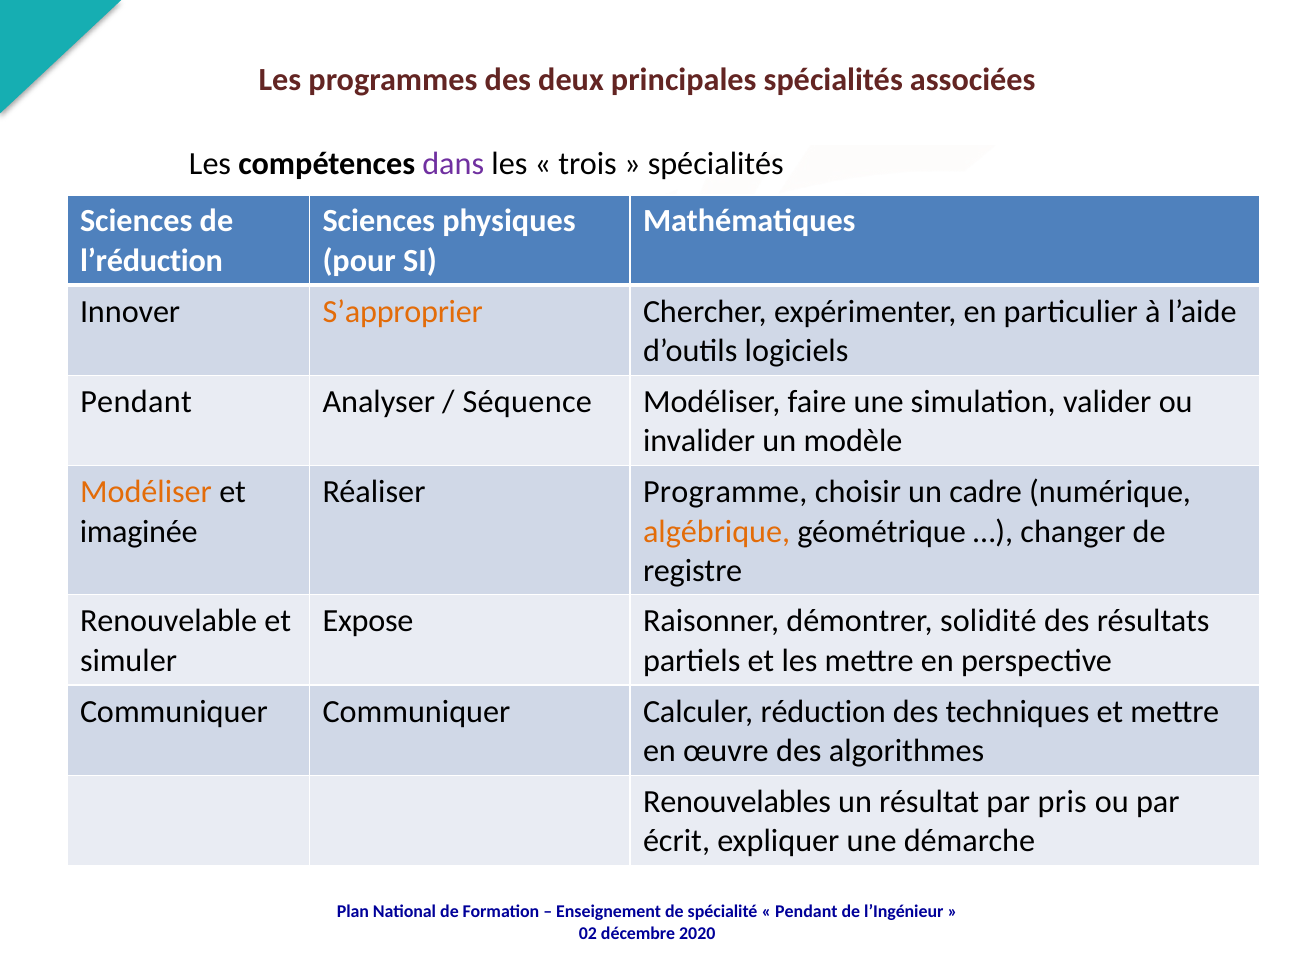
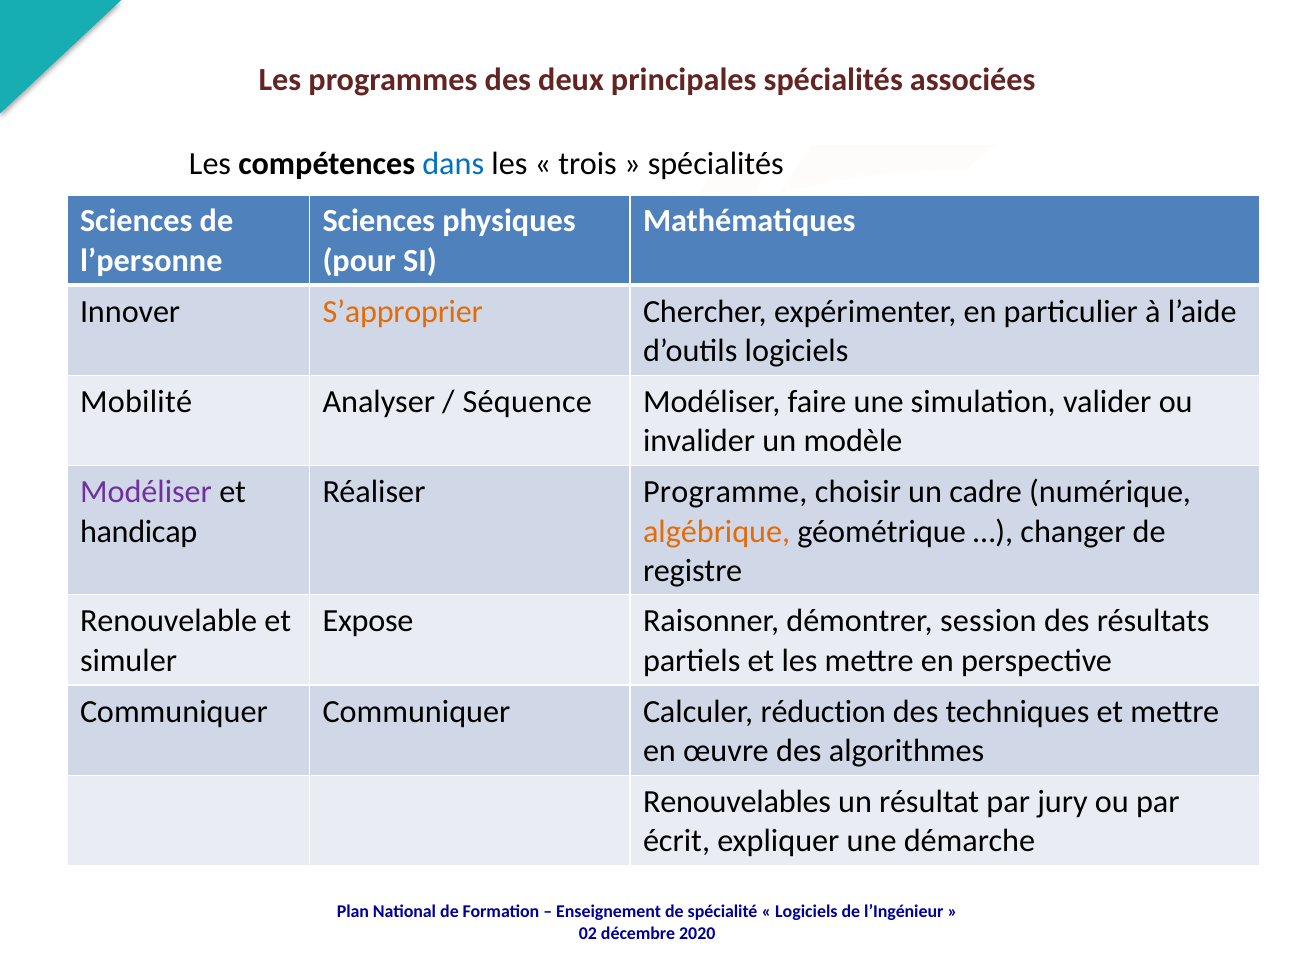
dans colour: purple -> blue
l’réduction: l’réduction -> l’personne
Pendant at (136, 402): Pendant -> Mobilité
Modéliser at (146, 492) colour: orange -> purple
imaginée: imaginée -> handicap
solidité: solidité -> session
pris: pris -> jury
Pendant at (806, 911): Pendant -> Logiciels
